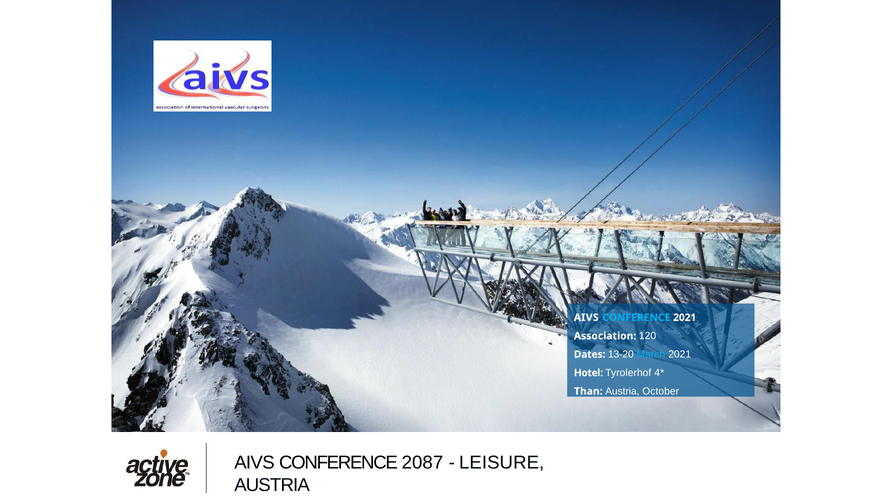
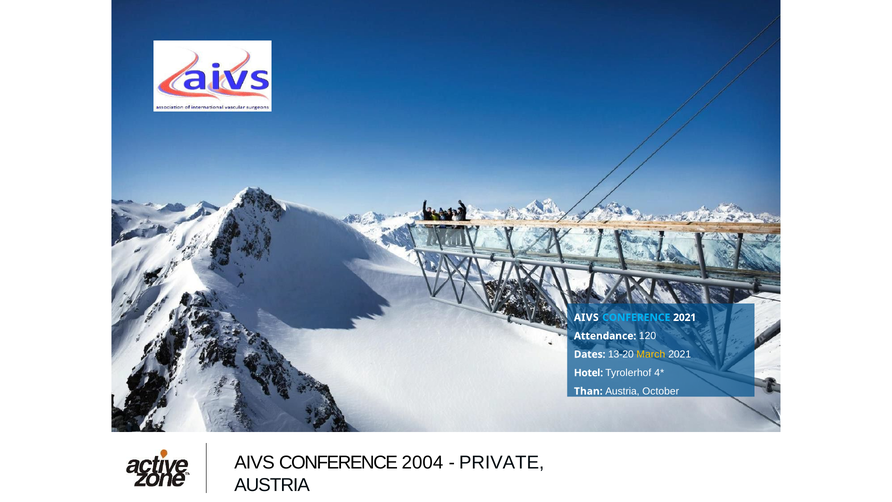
Association: Association -> Attendance
March colour: light blue -> yellow
2087: 2087 -> 2004
LEISURE: LEISURE -> PRIVATE
